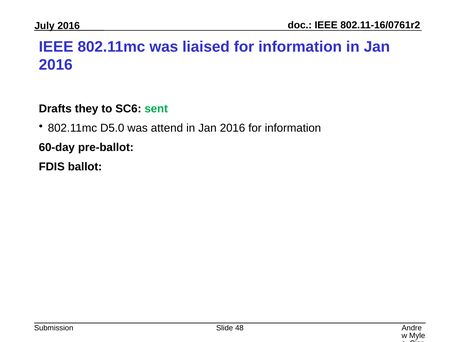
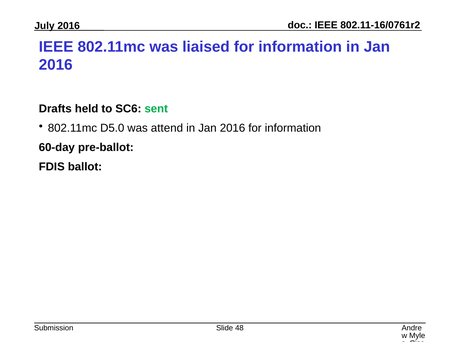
they: they -> held
